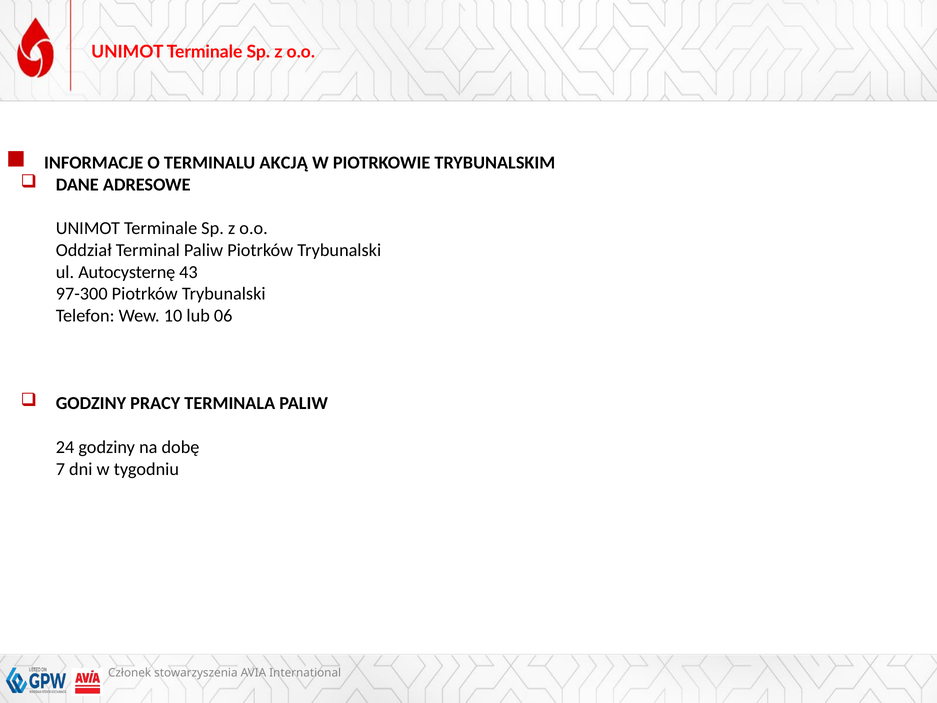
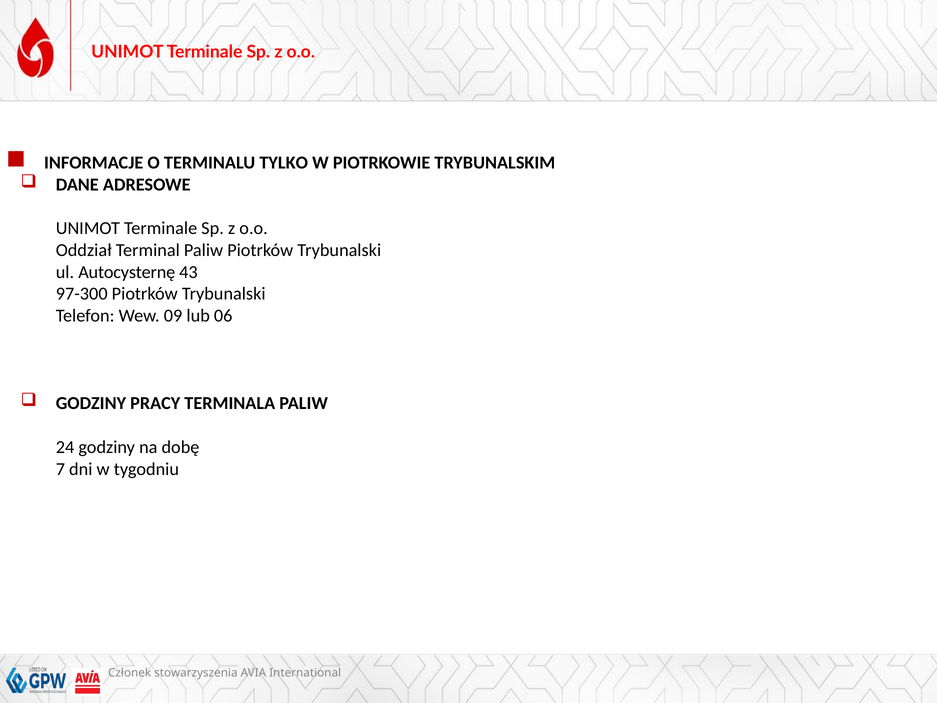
AKCJĄ: AKCJĄ -> TYLKO
10: 10 -> 09
